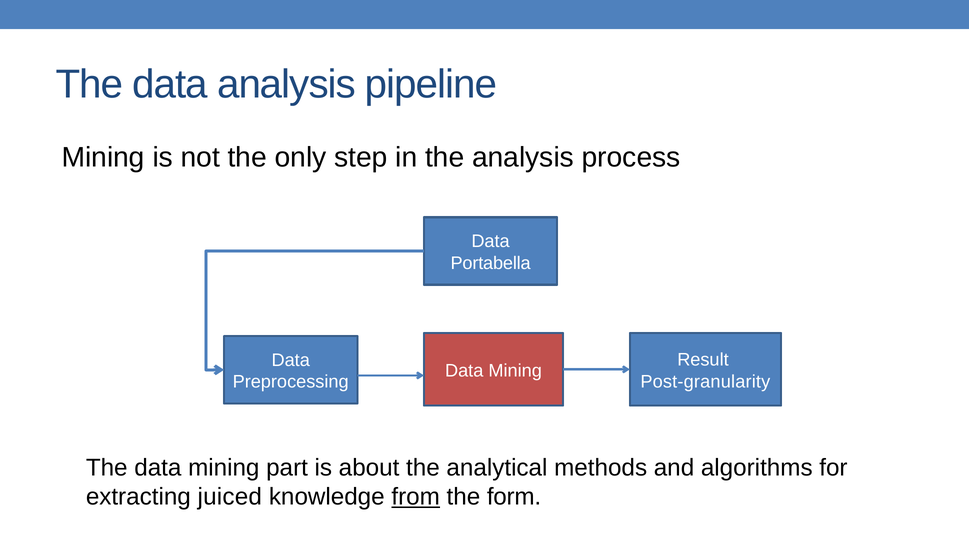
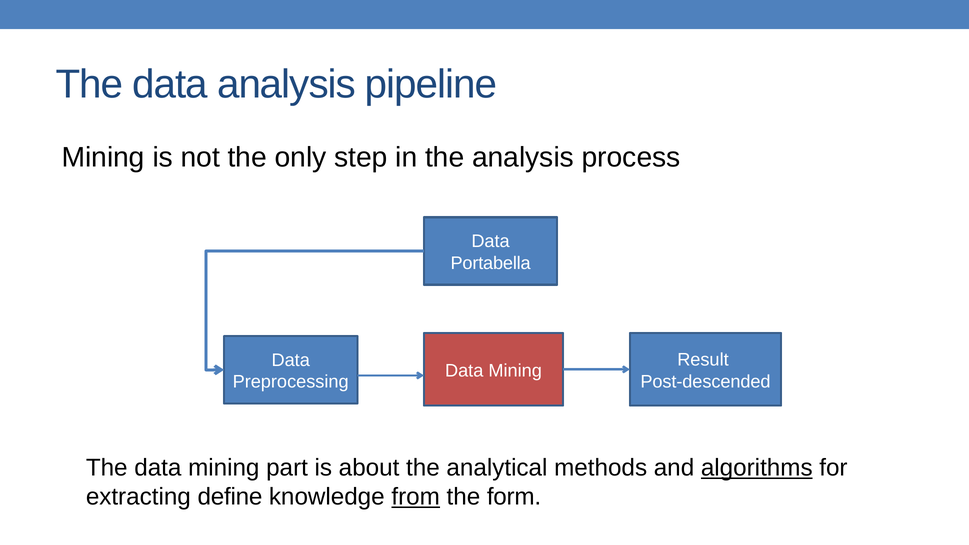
Post-granularity: Post-granularity -> Post-descended
algorithms underline: none -> present
juiced: juiced -> define
